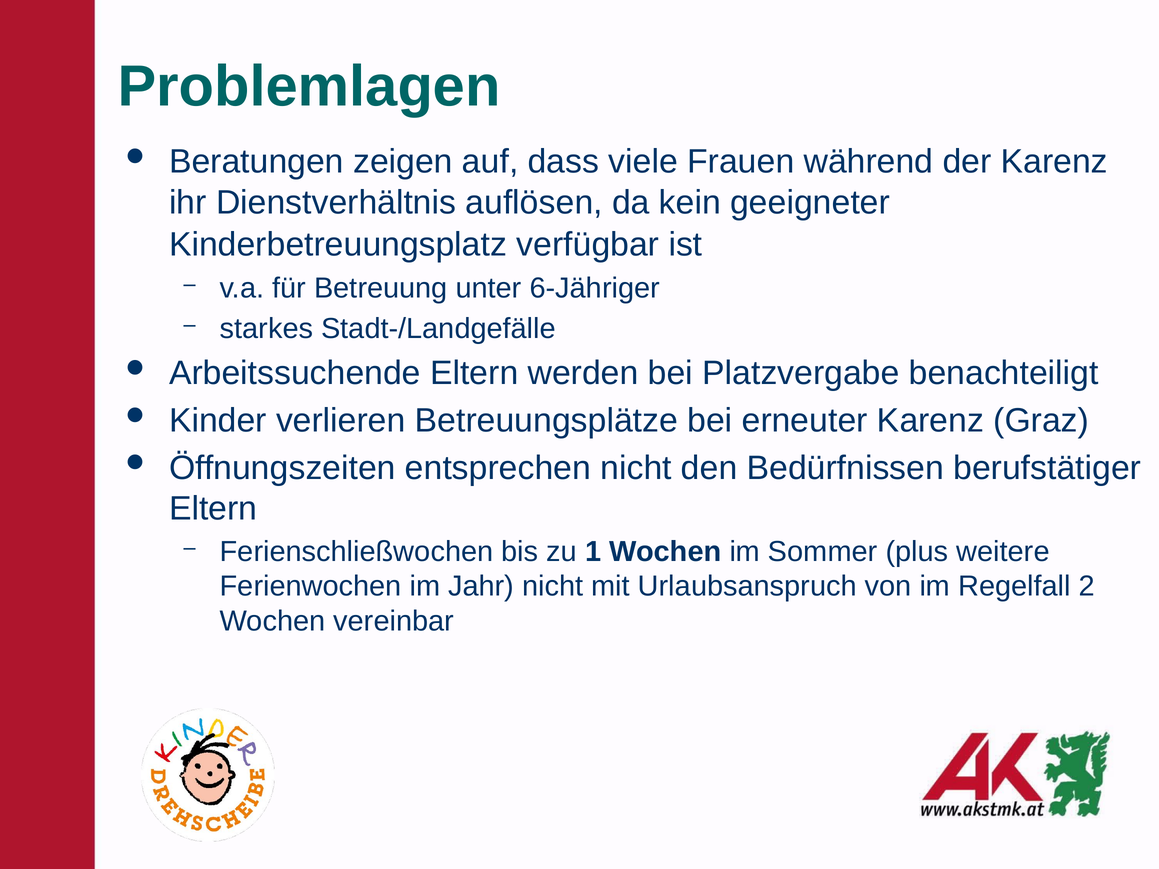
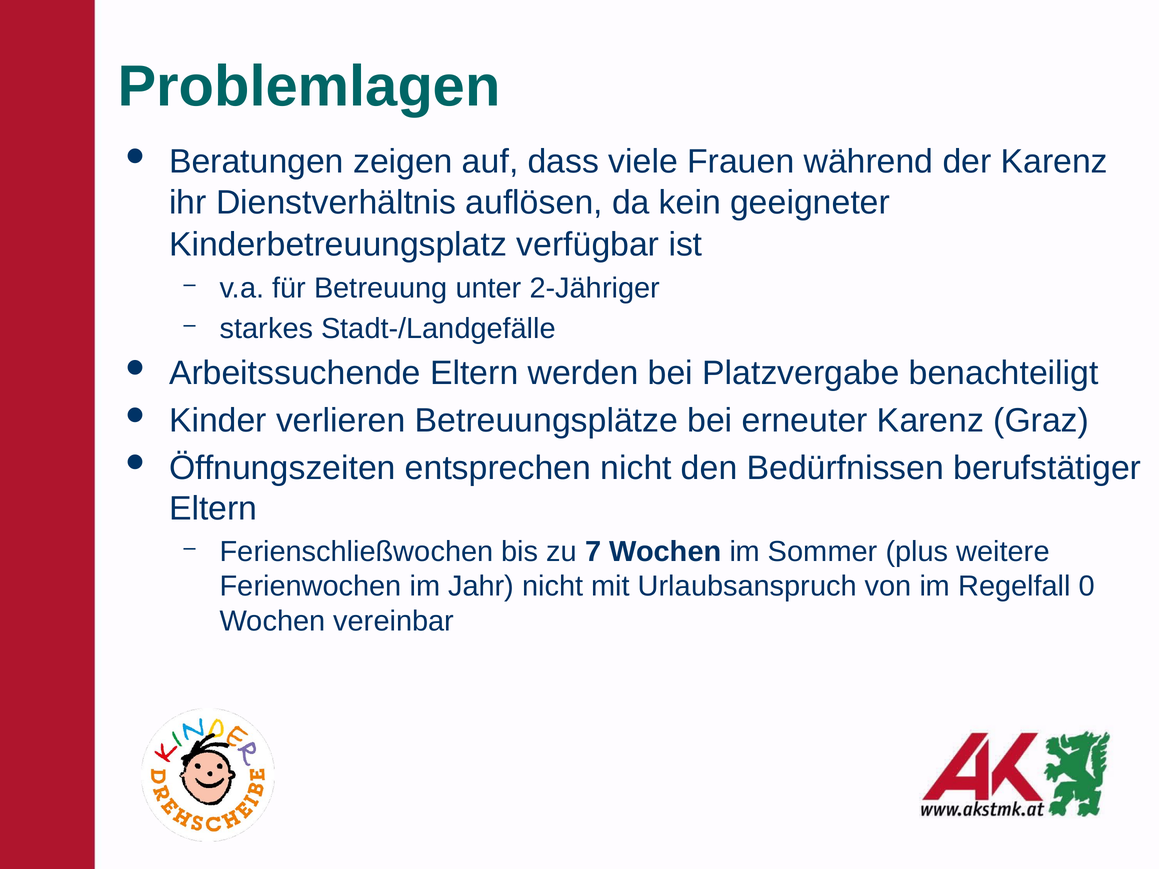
6-Jähriger: 6-Jähriger -> 2-Jähriger
1: 1 -> 7
2: 2 -> 0
